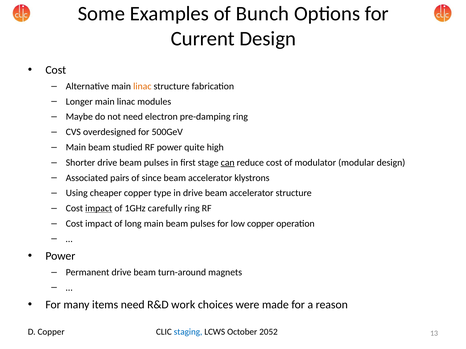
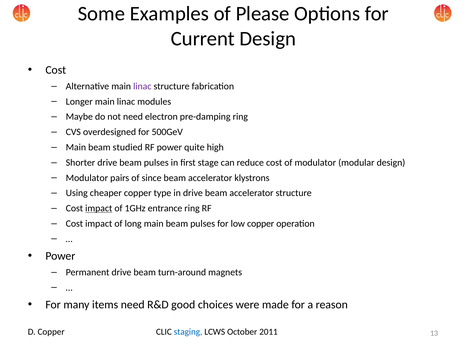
Bunch: Bunch -> Please
linac at (142, 86) colour: orange -> purple
can underline: present -> none
Associated at (87, 178): Associated -> Modulator
carefully: carefully -> entrance
work: work -> good
2052: 2052 -> 2011
